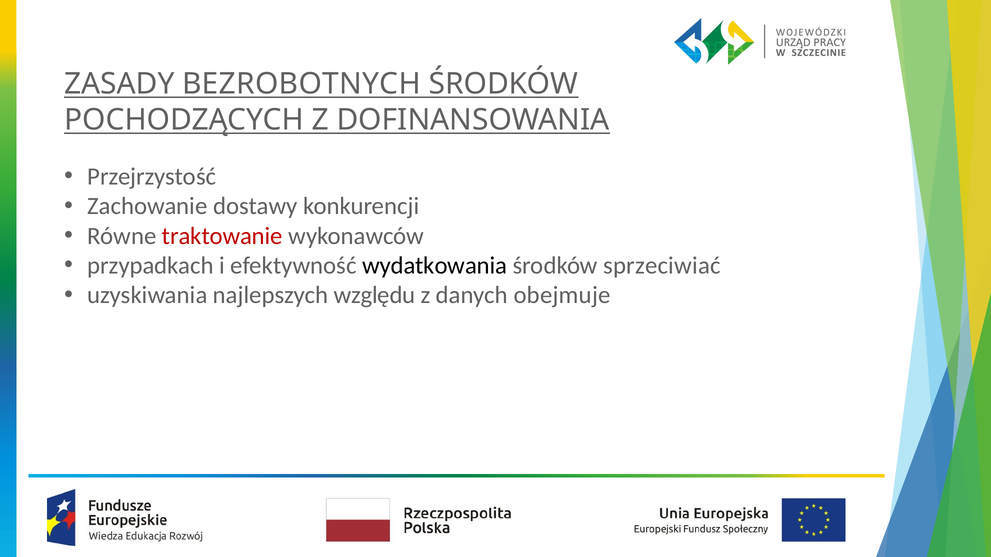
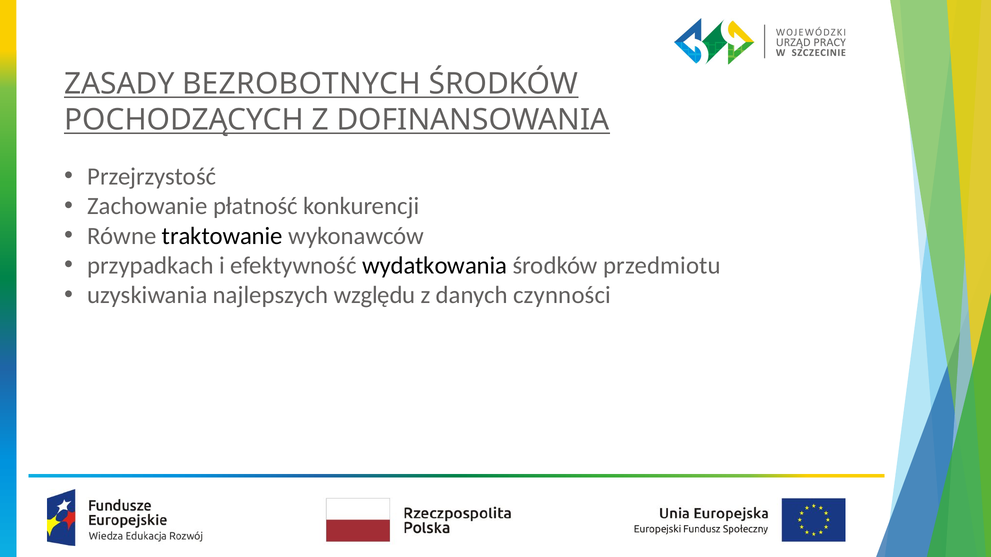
dostawy: dostawy -> płatność
traktowanie colour: red -> black
sprzeciwiać: sprzeciwiać -> przedmiotu
obejmuje: obejmuje -> czynności
